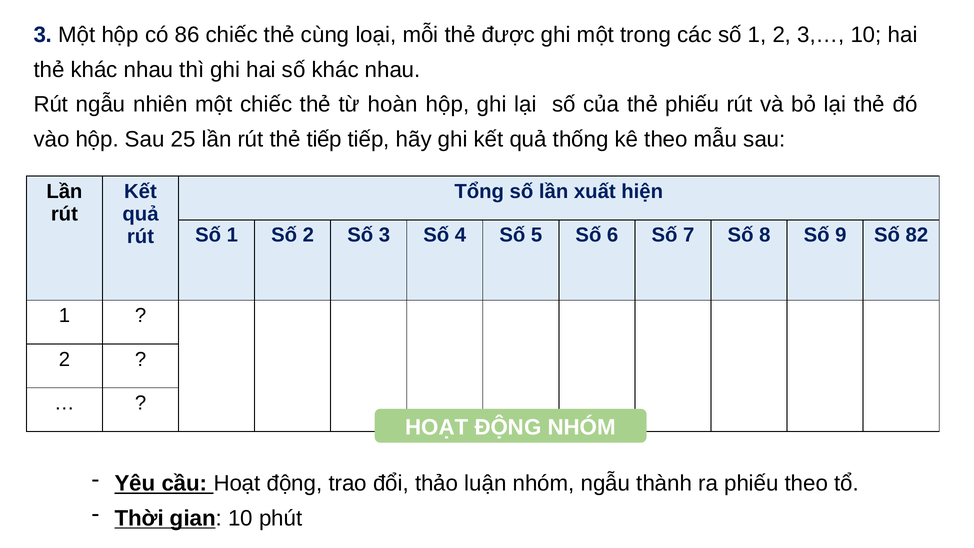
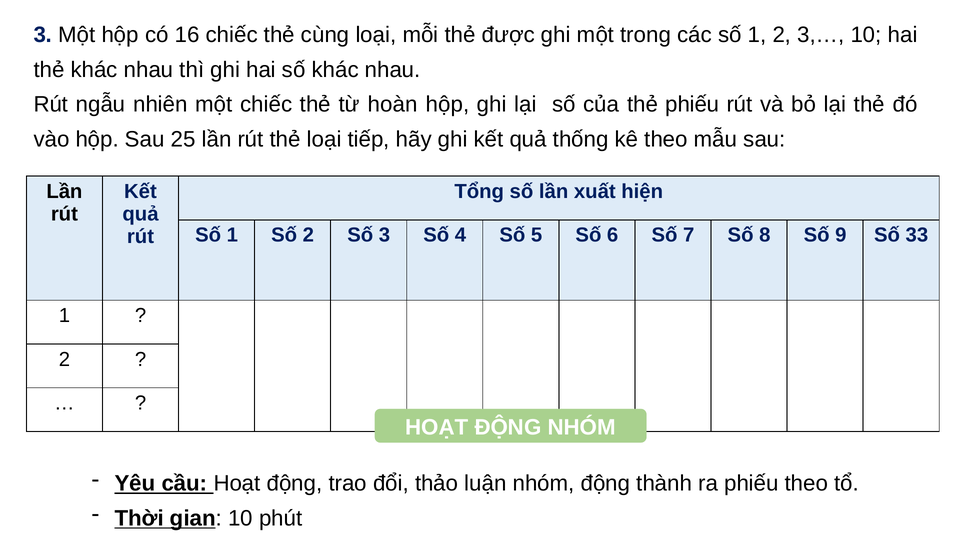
86: 86 -> 16
thẻ tiếp: tiếp -> loại
82: 82 -> 33
nhóm ngẫu: ngẫu -> động
